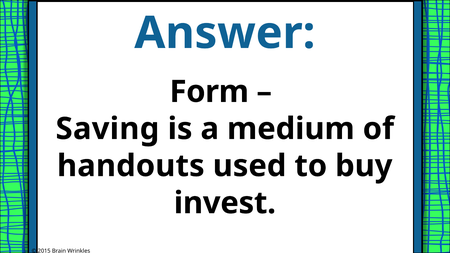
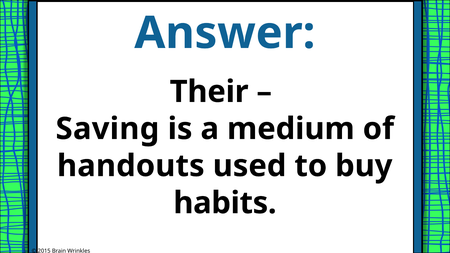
Form: Form -> Their
invest: invest -> habits
